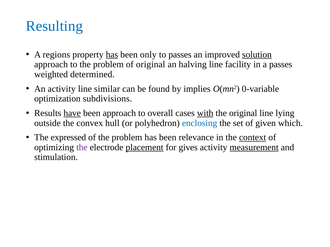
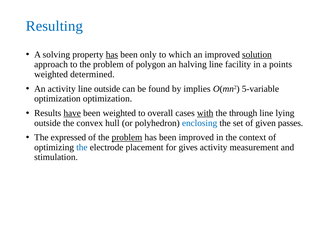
regions: regions -> solving
to passes: passes -> which
of original: original -> polygon
a passes: passes -> points
line similar: similar -> outside
0-variable: 0-variable -> 5-variable
optimization subdivisions: subdivisions -> optimization
been approach: approach -> weighted
the original: original -> through
which: which -> passes
problem at (127, 138) underline: none -> present
been relevance: relevance -> improved
context underline: present -> none
the at (82, 148) colour: purple -> blue
placement underline: present -> none
measurement underline: present -> none
